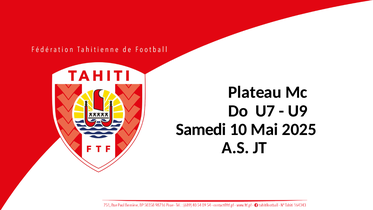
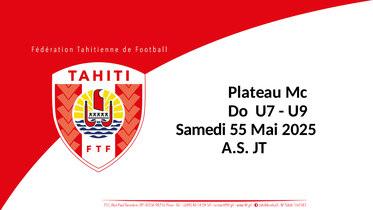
10: 10 -> 55
